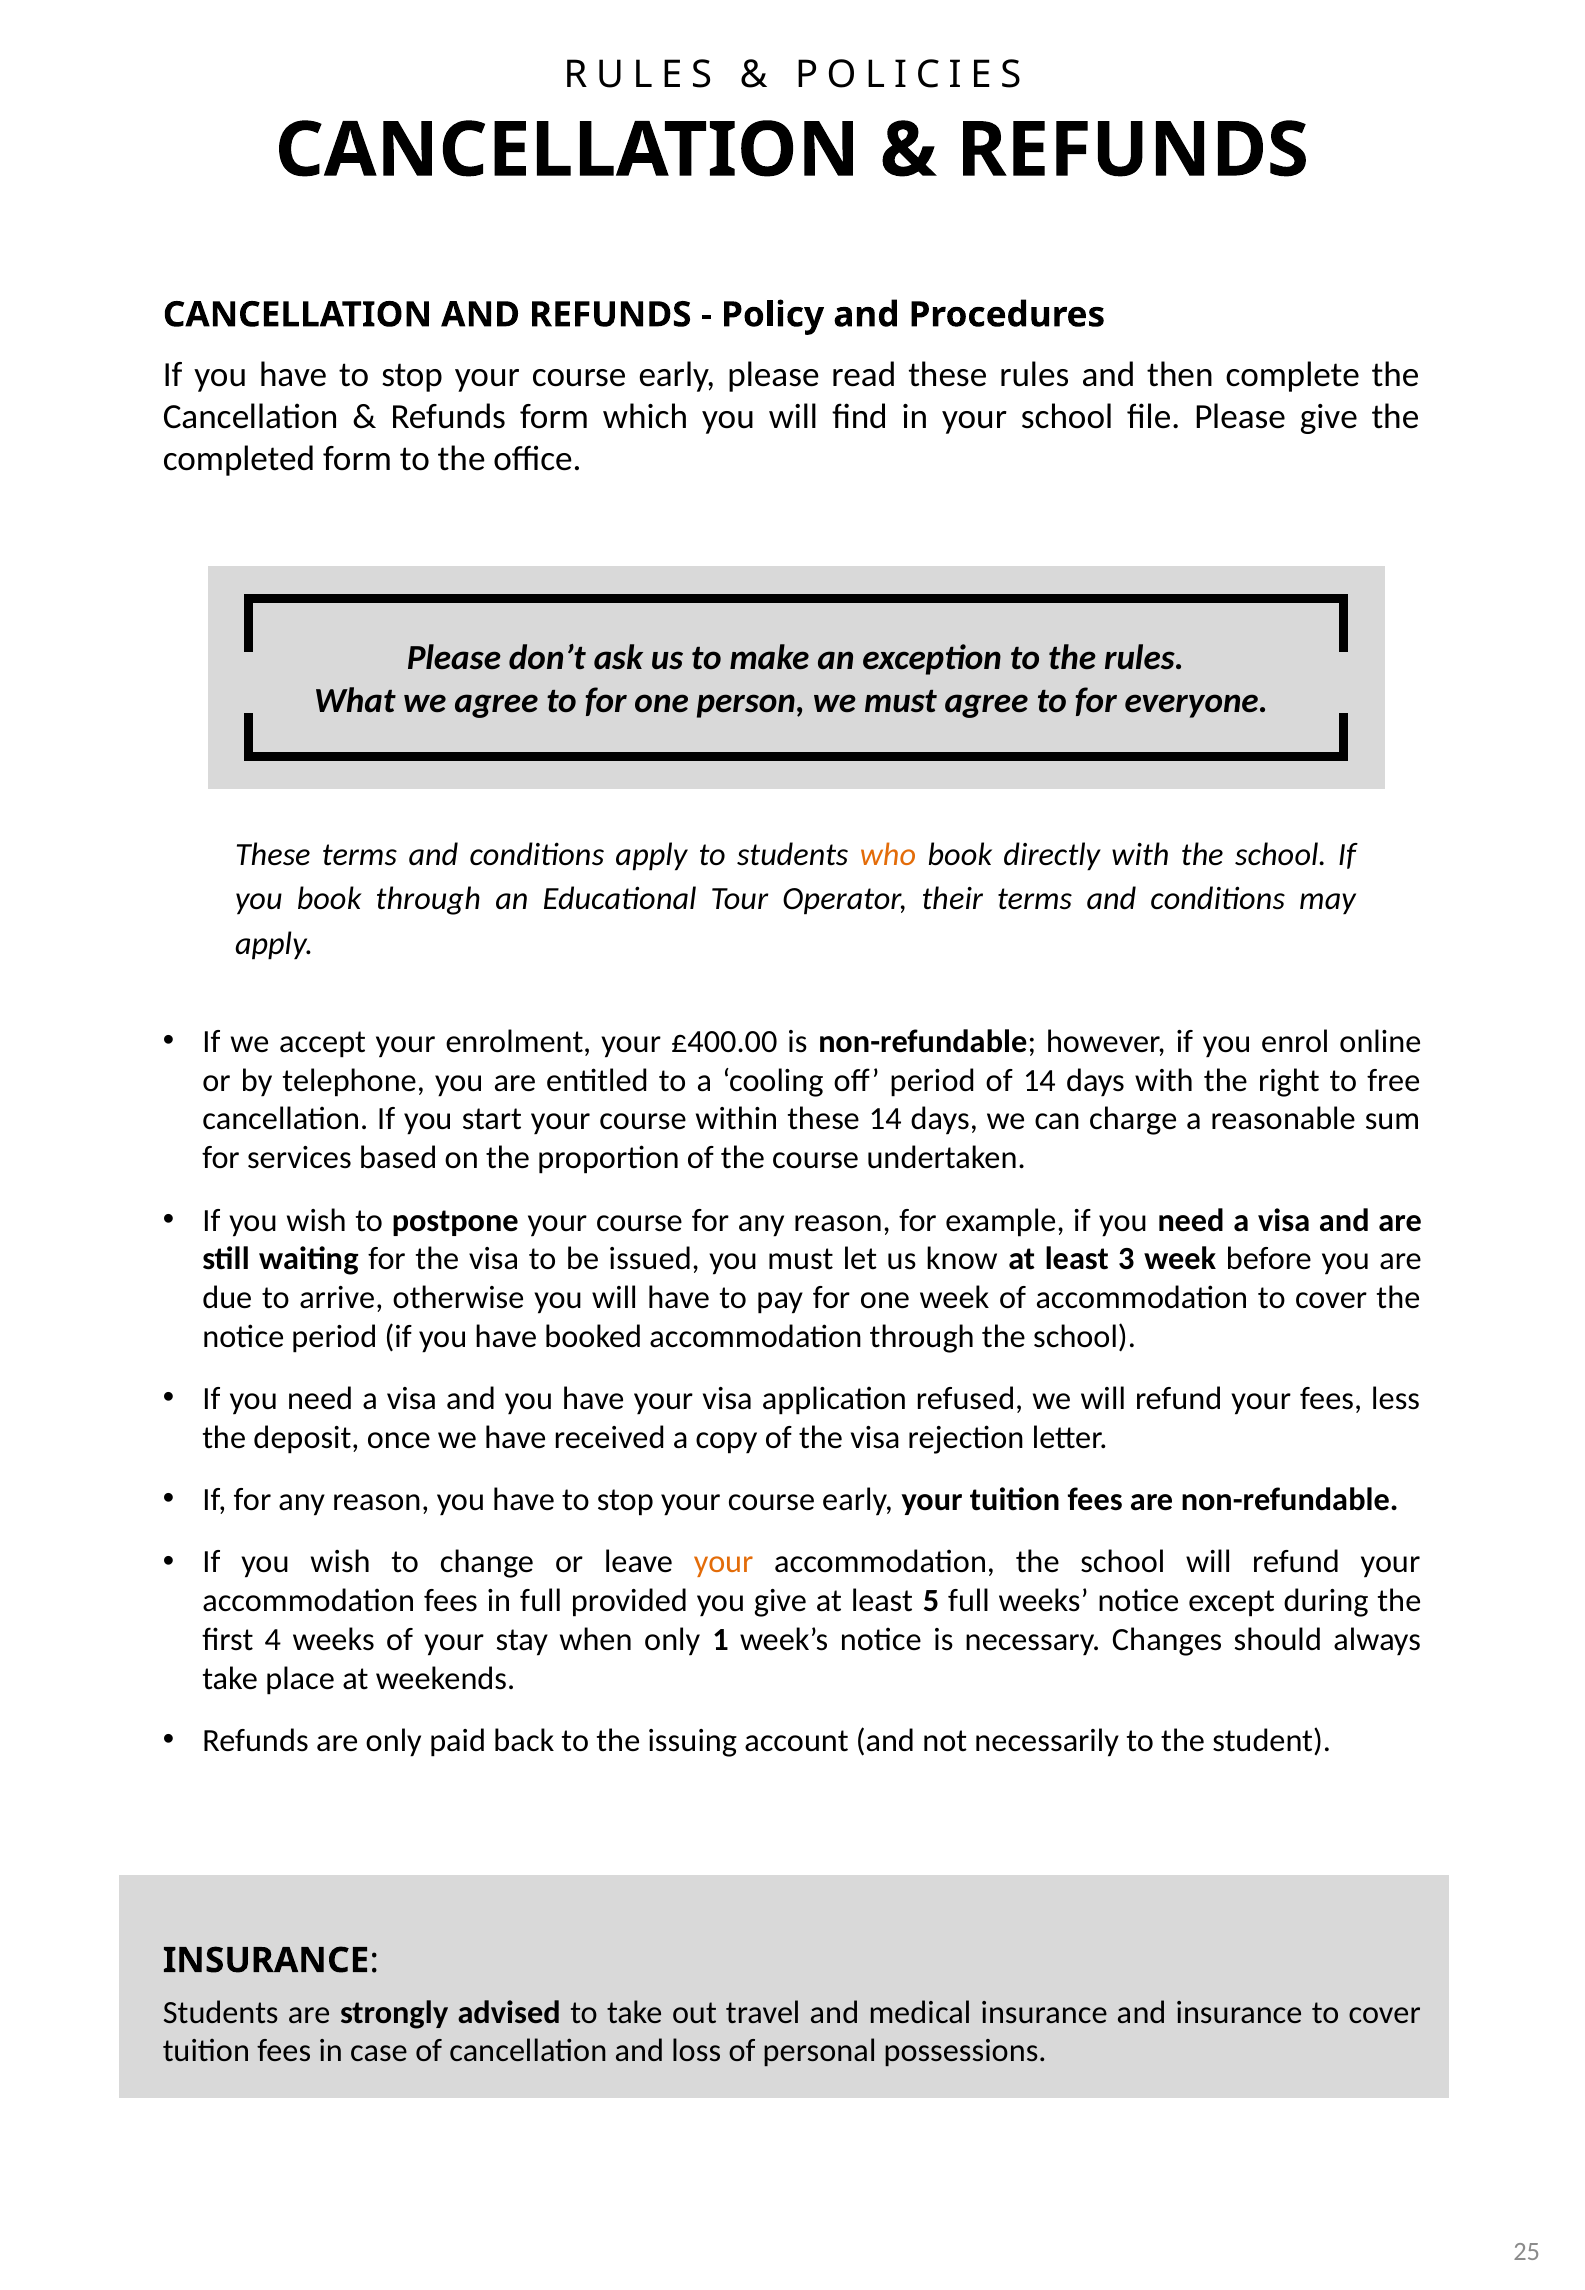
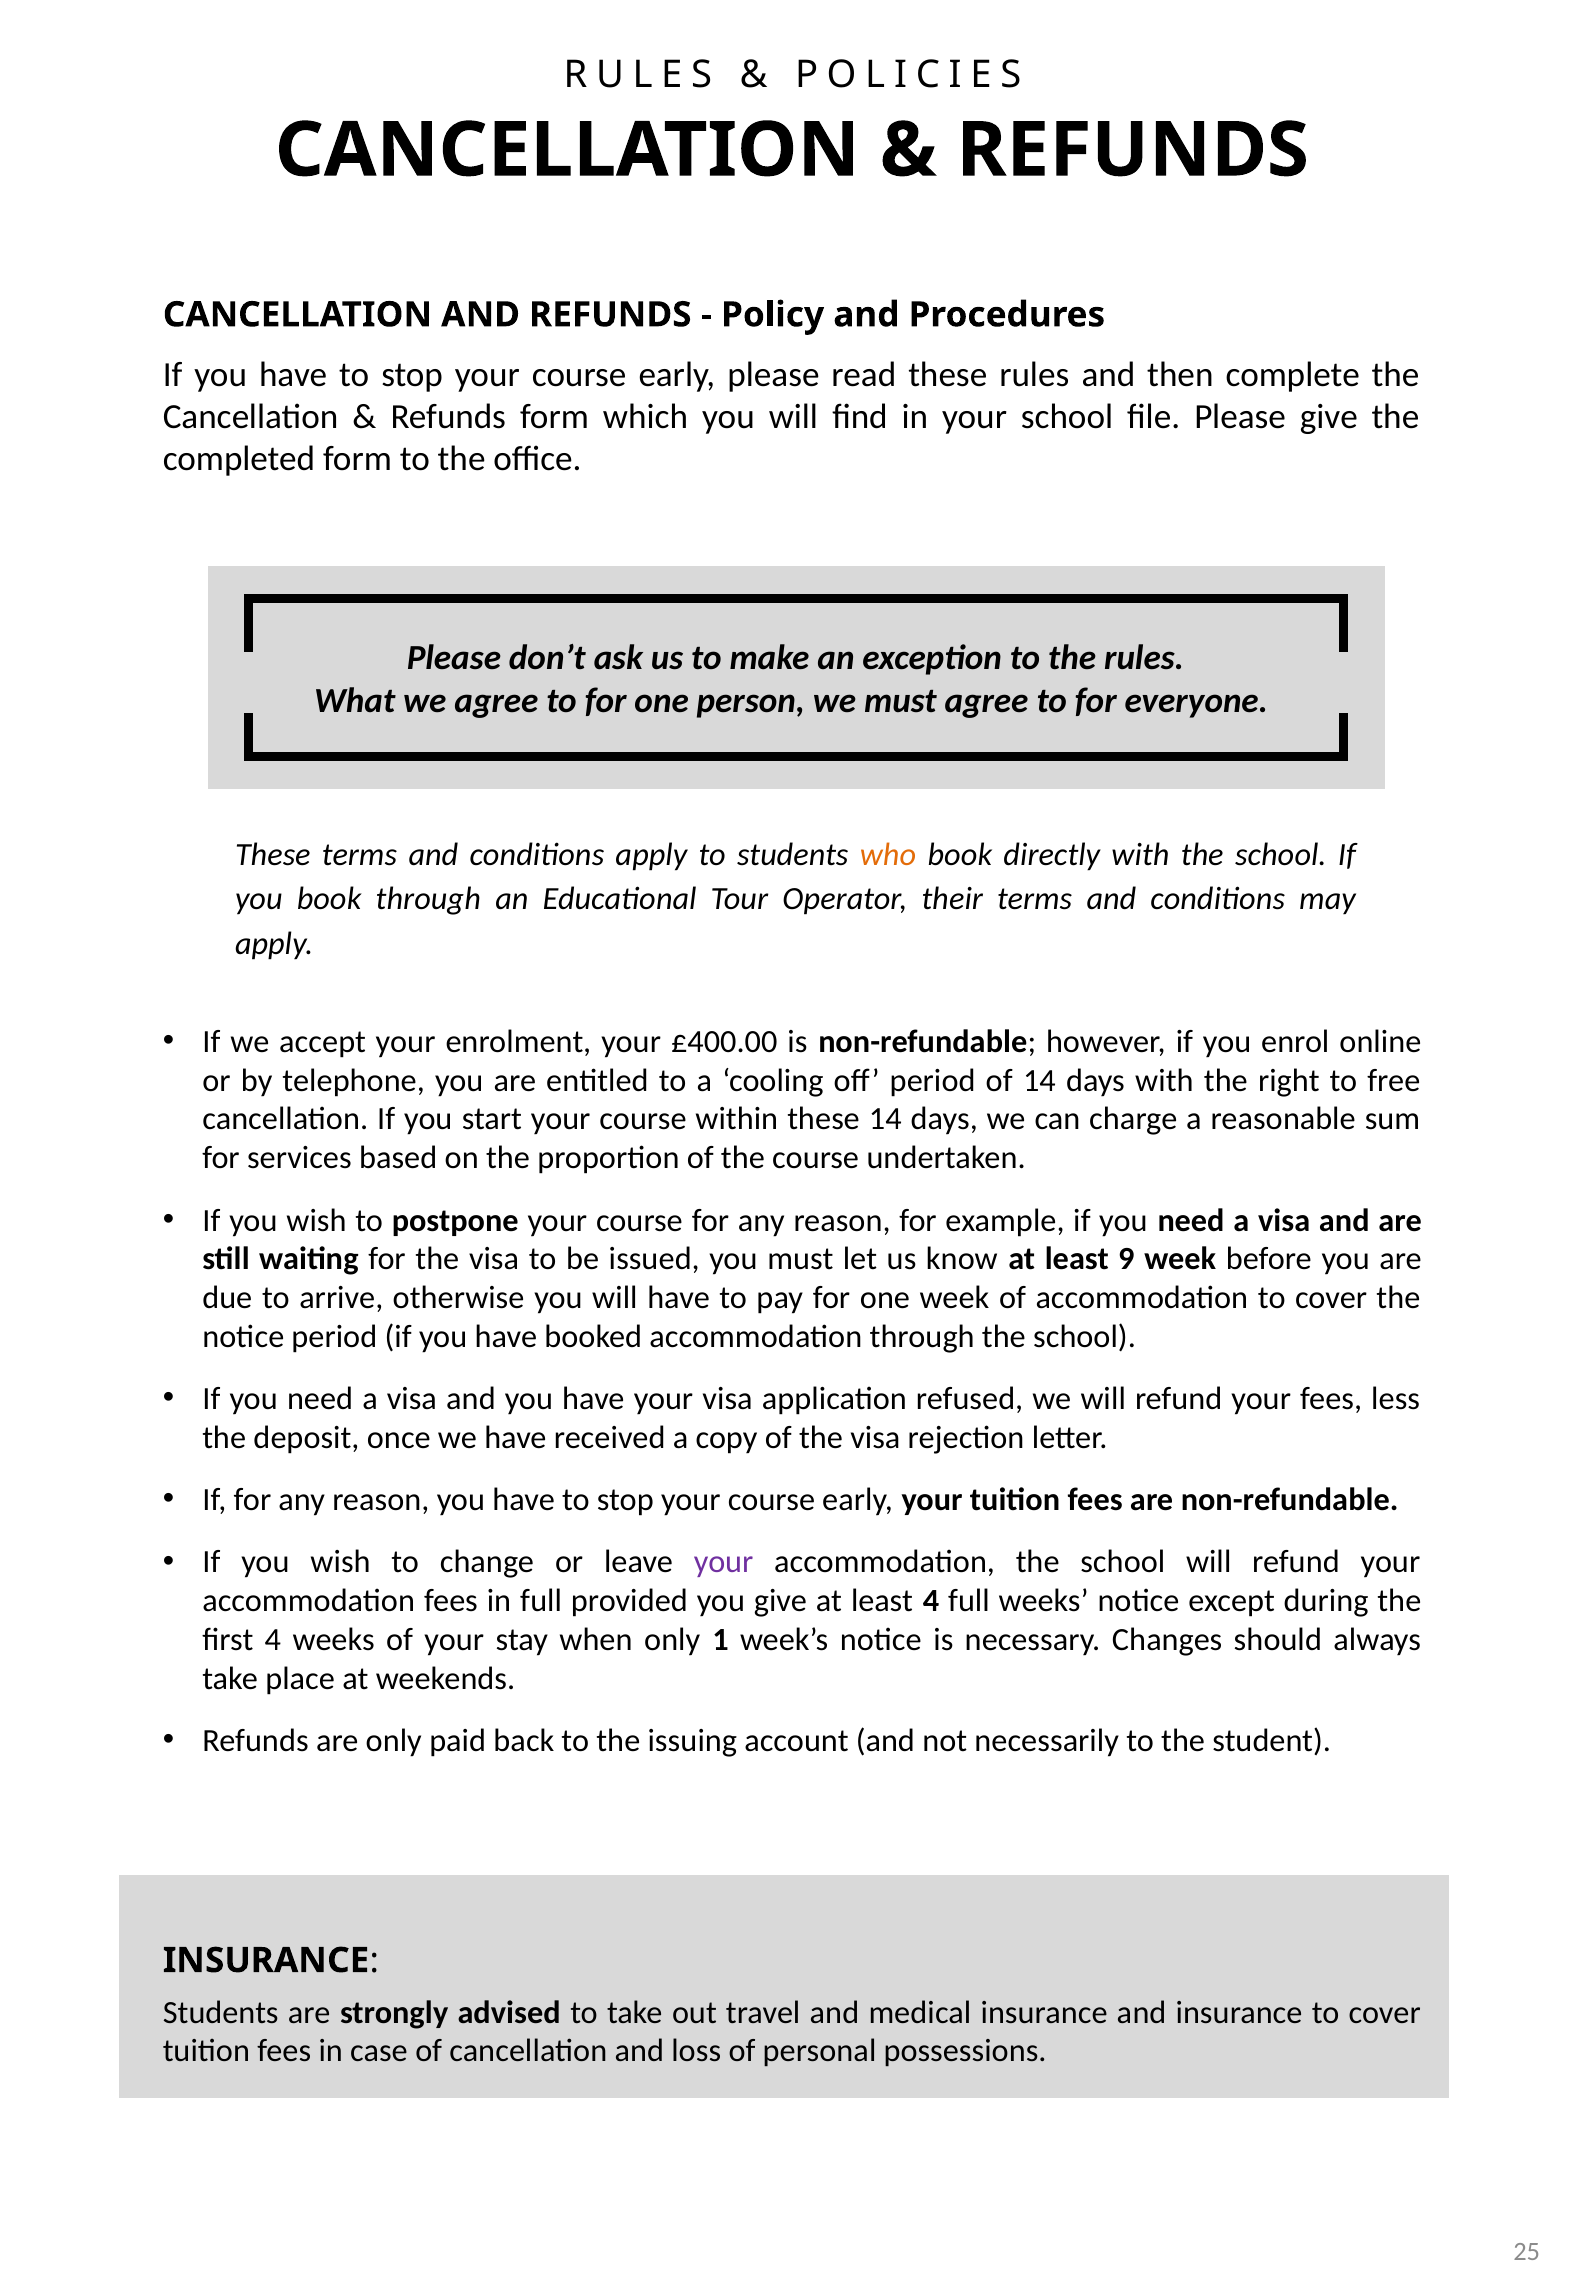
3: 3 -> 9
your at (724, 1562) colour: orange -> purple
least 5: 5 -> 4
